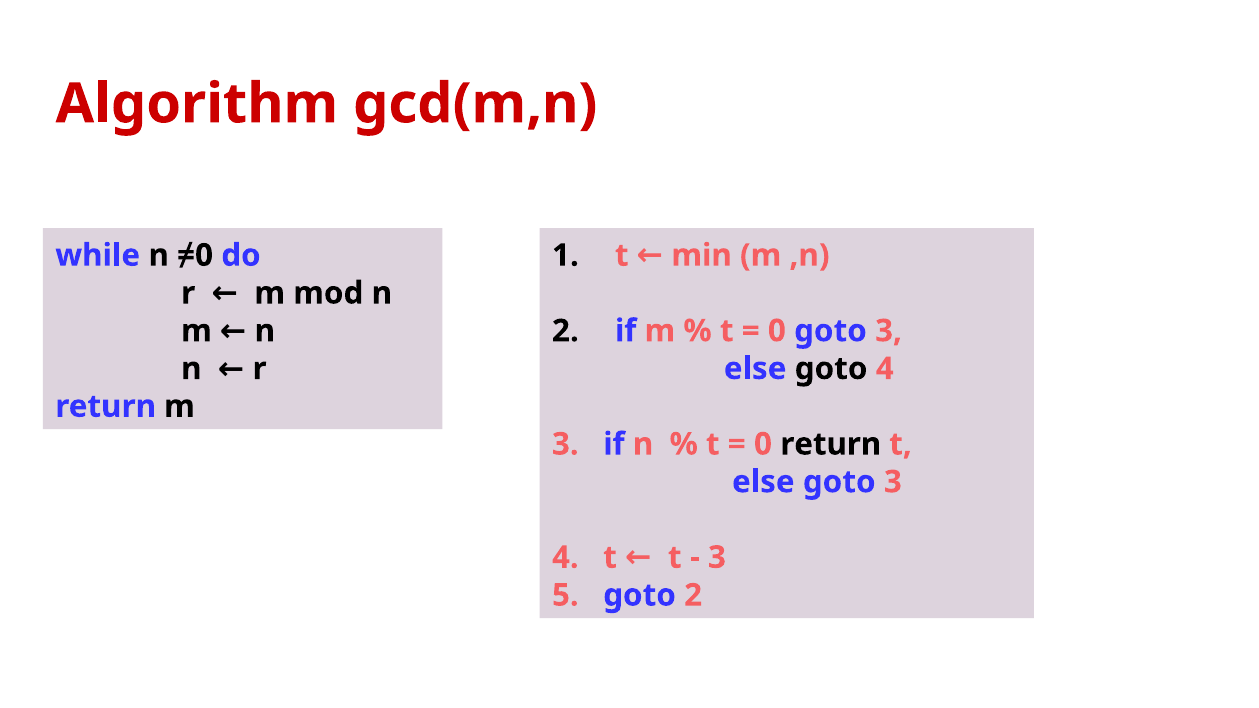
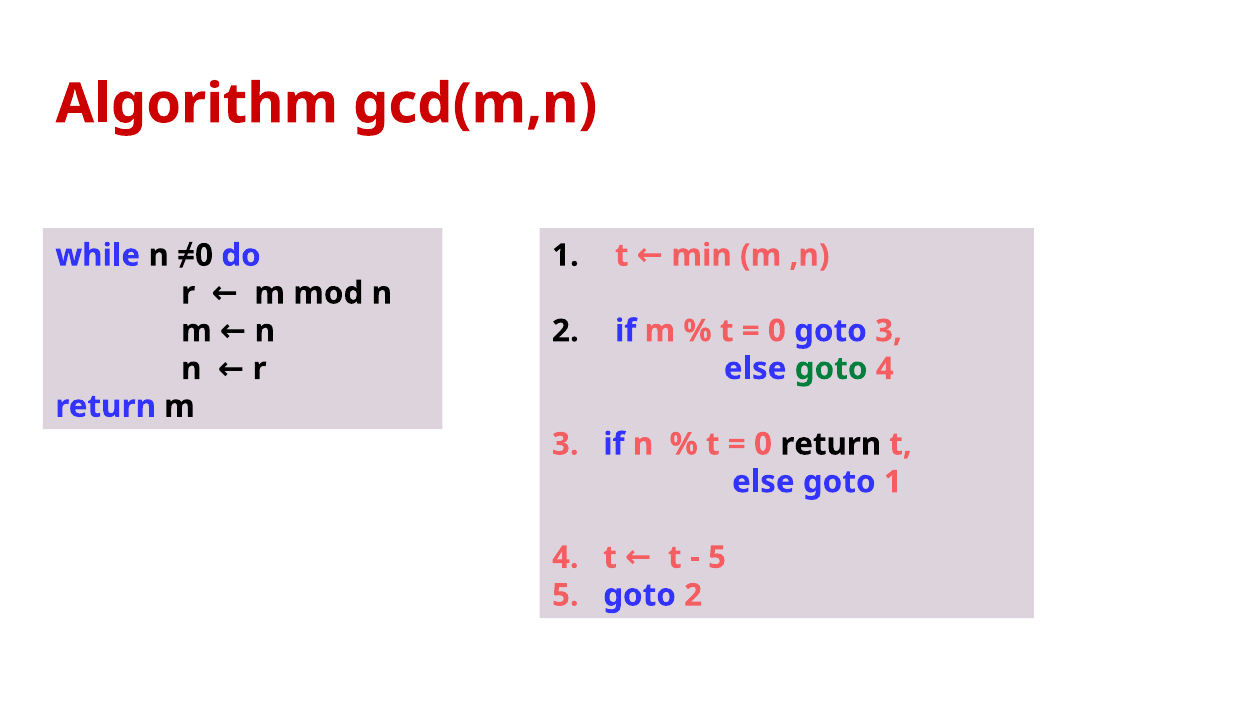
goto at (831, 369) colour: black -> green
else goto 3: 3 -> 1
3 at (717, 558): 3 -> 5
